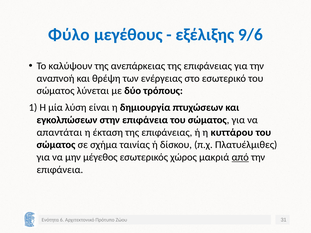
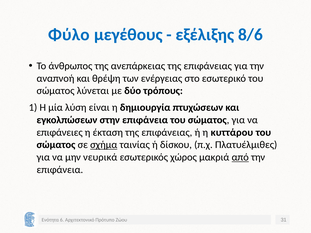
9/6: 9/6 -> 8/6
καλύψουν: καλύψουν -> άνθρωπος
απαντάται: απαντάται -> επιφάνειες
σχήμα underline: none -> present
μέγεθος: μέγεθος -> νευρικά
